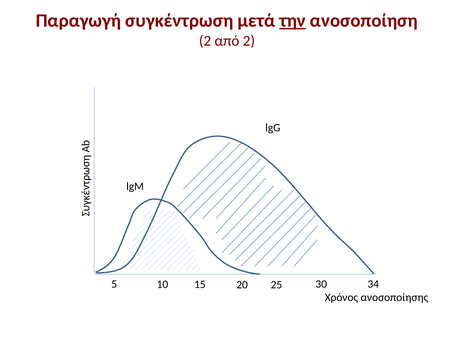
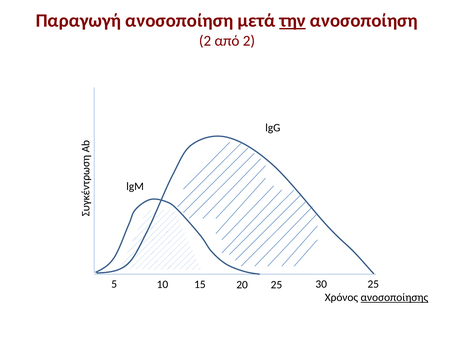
Παραγωγή συγκέντρωση: συγκέντρωση -> ανοσοποίηση
25 34: 34 -> 25
ανοσοποίησης underline: none -> present
